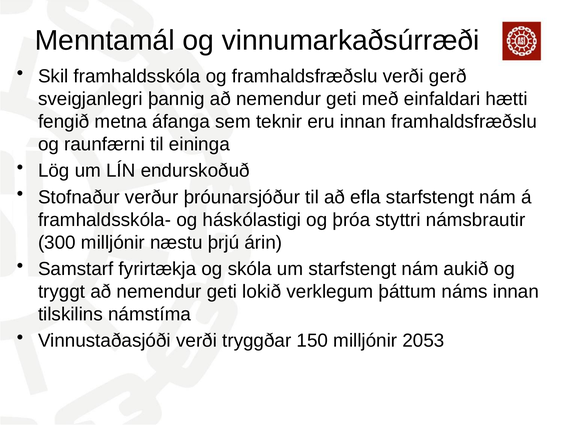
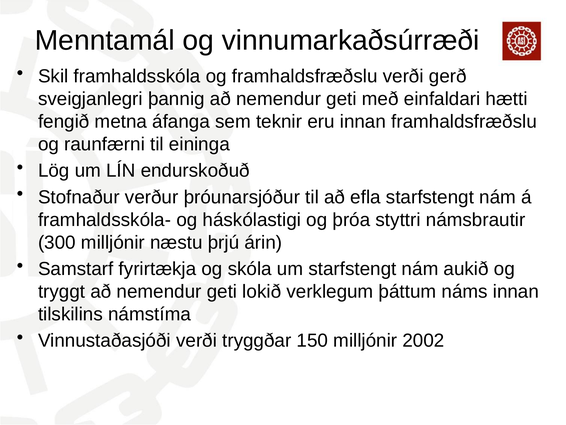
2053: 2053 -> 2002
